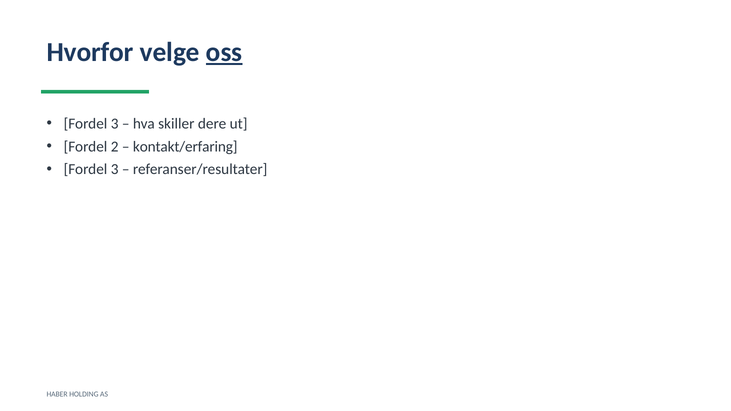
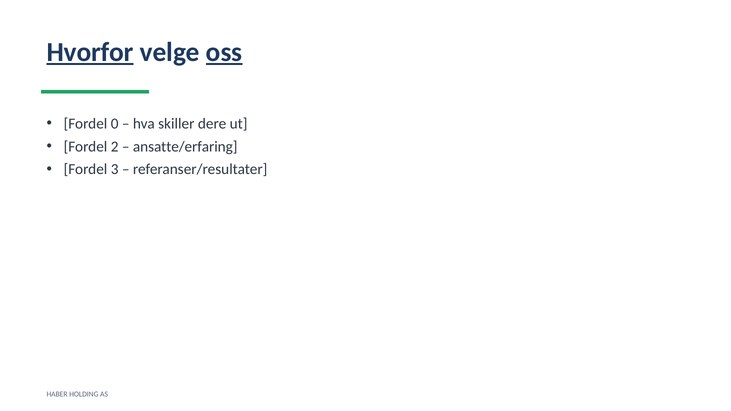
Hvorfor underline: none -> present
3 at (115, 124): 3 -> 0
kontakt/erfaring: kontakt/erfaring -> ansatte/erfaring
